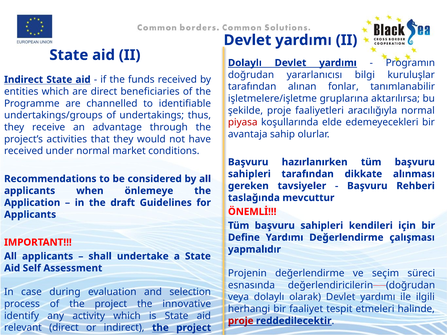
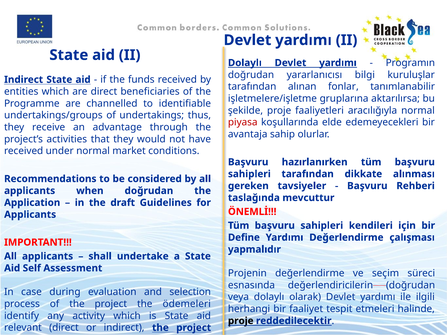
when önlemeye: önlemeye -> doğrudan
innovative: innovative -> ödemeleri
proje at (241, 321) colour: red -> black
